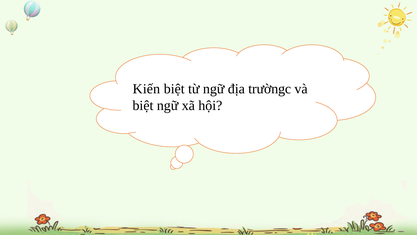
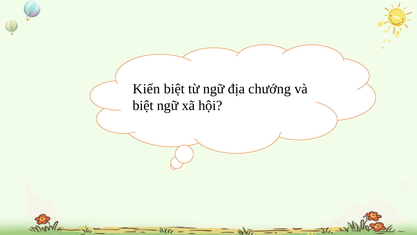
trườngc: trườngc -> chướng
